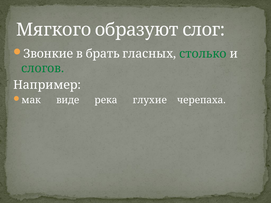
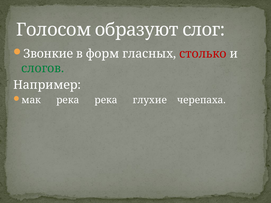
Мягкого: Мягкого -> Голосом
брать: брать -> форм
столько colour: green -> red
мак виде: виде -> река
